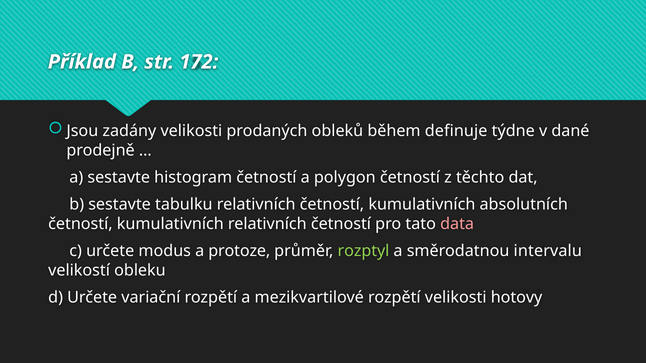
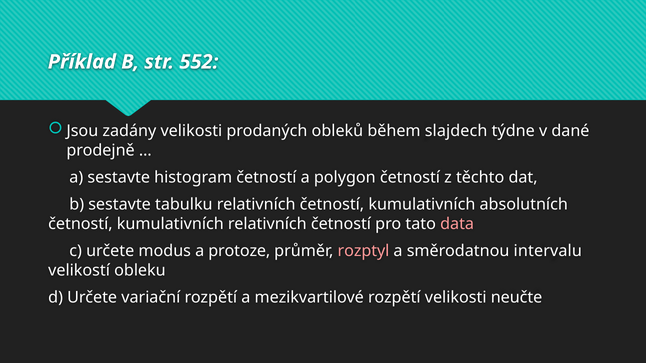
172: 172 -> 552
definuje: definuje -> slajdech
rozptyl colour: light green -> pink
hotovy: hotovy -> neučte
